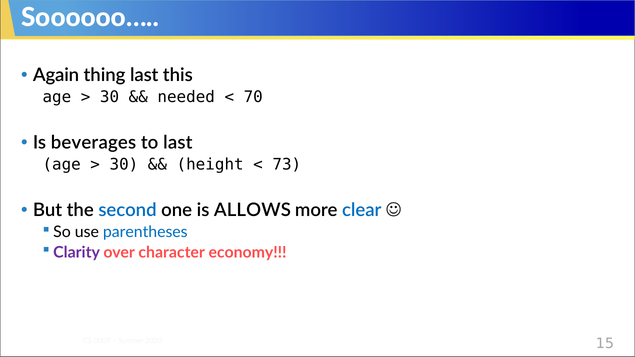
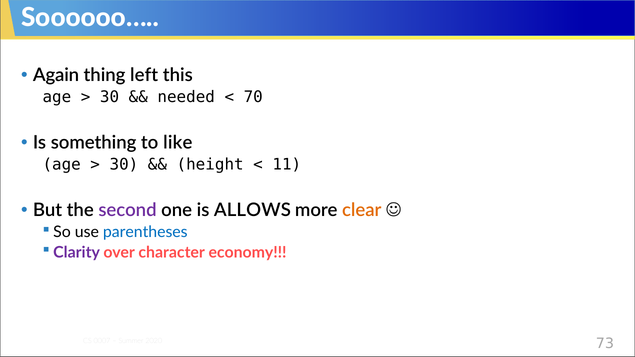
thing last: last -> left
beverages: beverages -> something
to last: last -> like
73: 73 -> 11
second colour: blue -> purple
clear colour: blue -> orange
15: 15 -> 73
